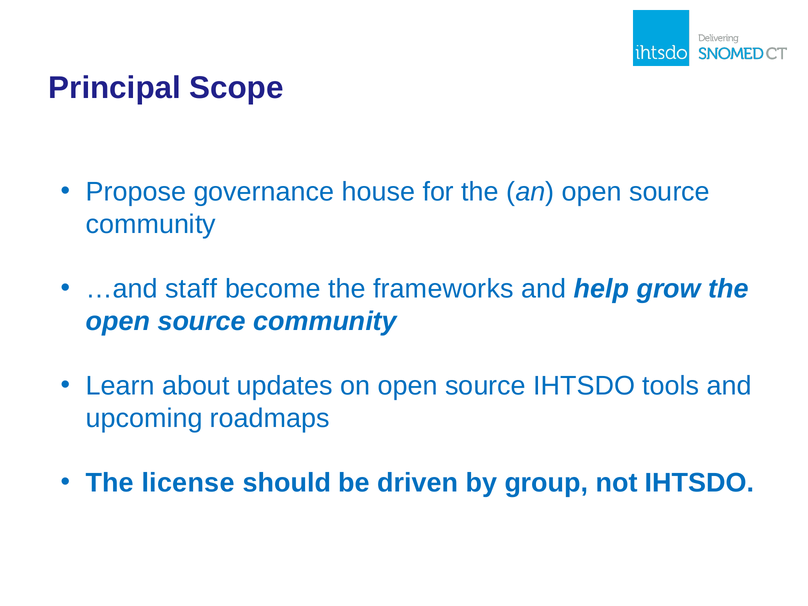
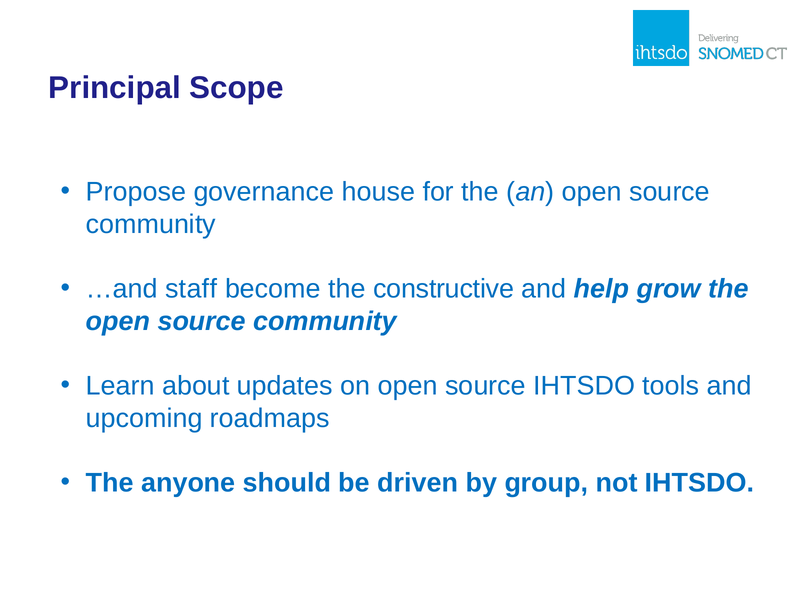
frameworks: frameworks -> constructive
license: license -> anyone
